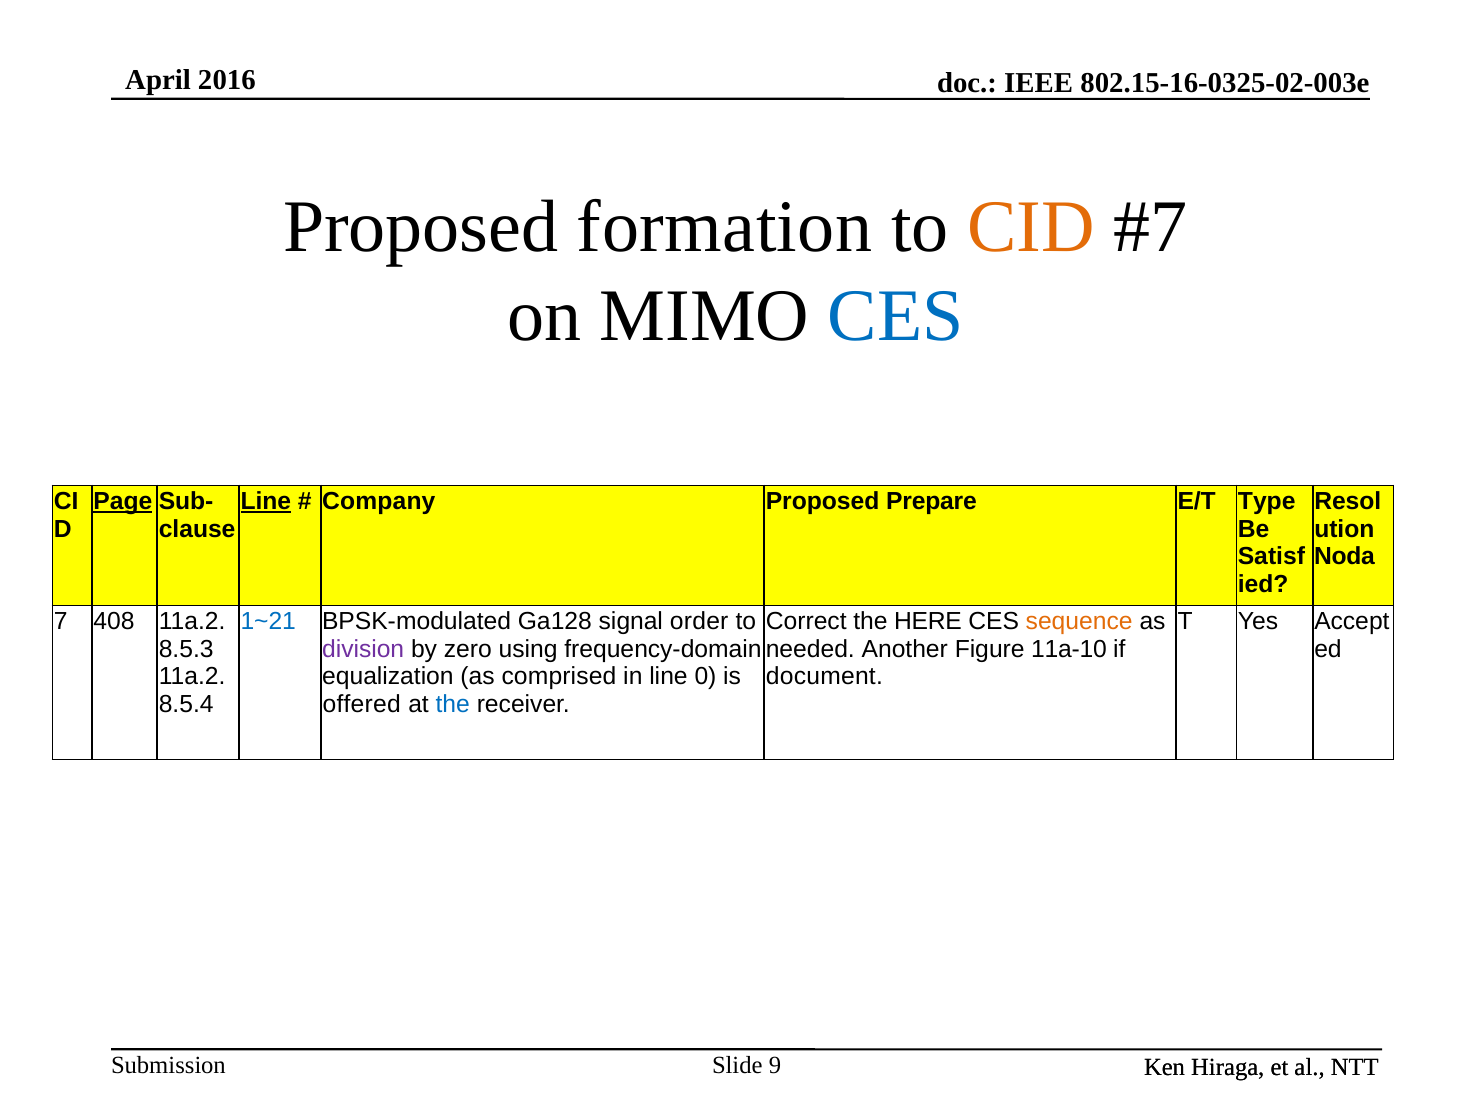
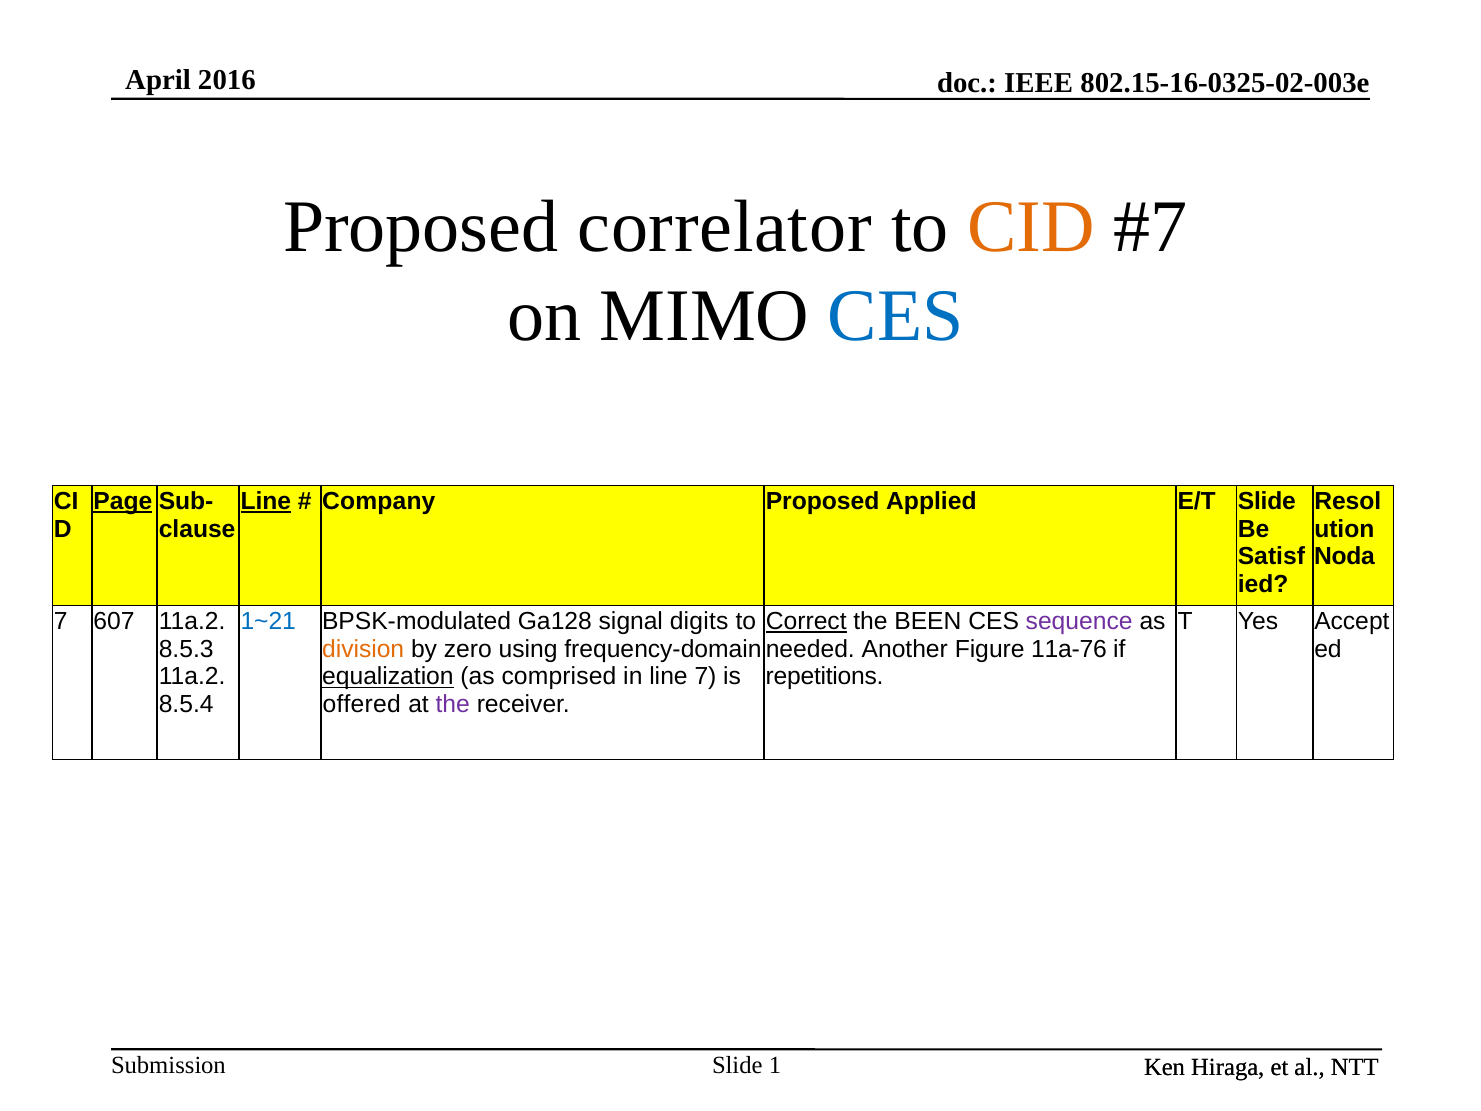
formation: formation -> correlator
Prepare: Prepare -> Applied
E/T Type: Type -> Slide
408: 408 -> 607
order: order -> digits
Correct underline: none -> present
HERE: HERE -> BEEN
sequence colour: orange -> purple
division colour: purple -> orange
11a-10: 11a-10 -> 11a-76
equalization underline: none -> present
line 0: 0 -> 7
document: document -> repetitions
the at (453, 704) colour: blue -> purple
9: 9 -> 1
